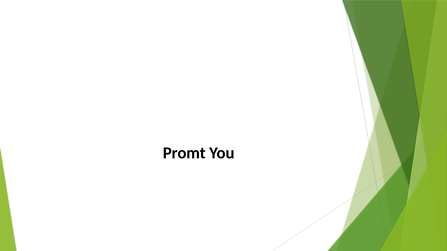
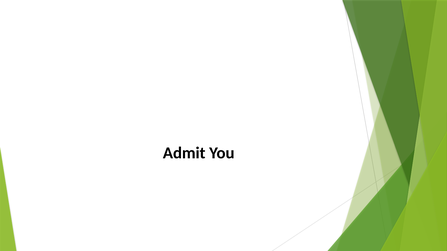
Promt: Promt -> Admit
